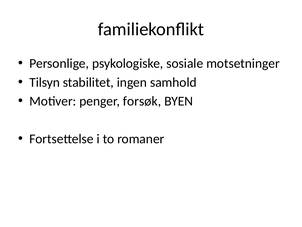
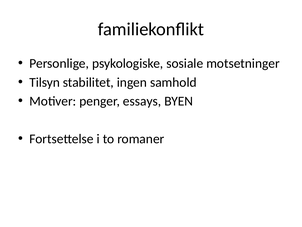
forsøk: forsøk -> essays
